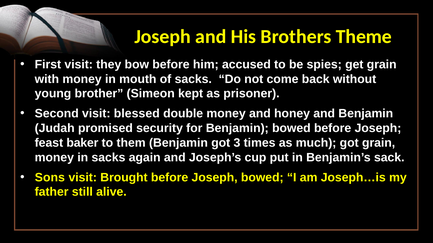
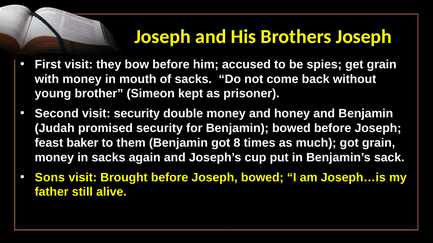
Brothers Theme: Theme -> Joseph
visit blessed: blessed -> security
3: 3 -> 8
